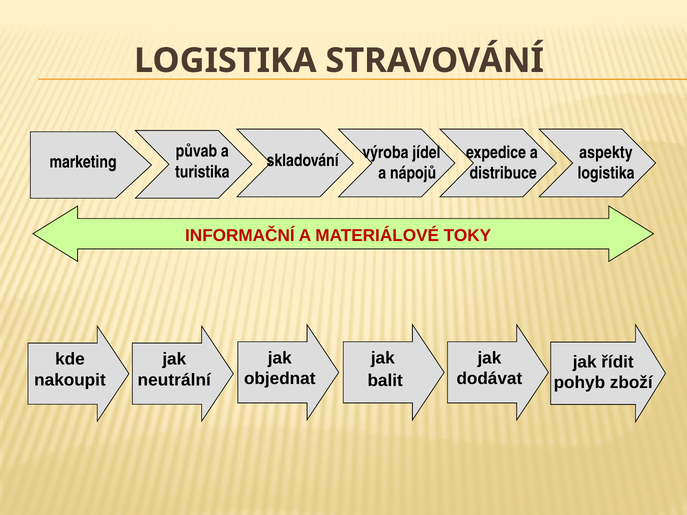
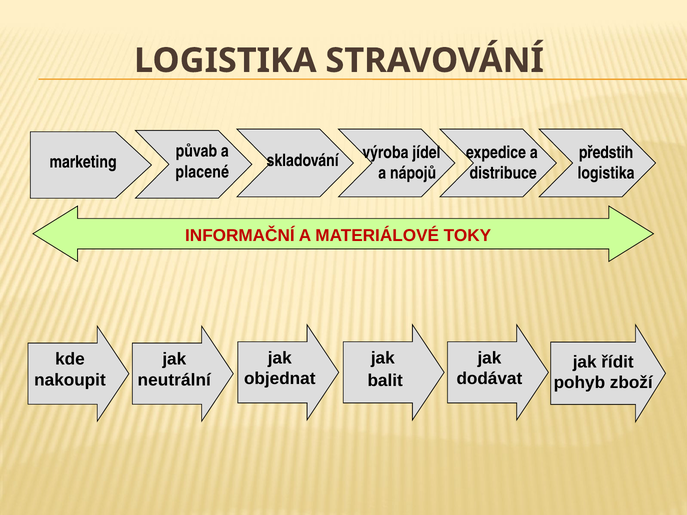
aspekty: aspekty -> předstih
turistika: turistika -> placené
